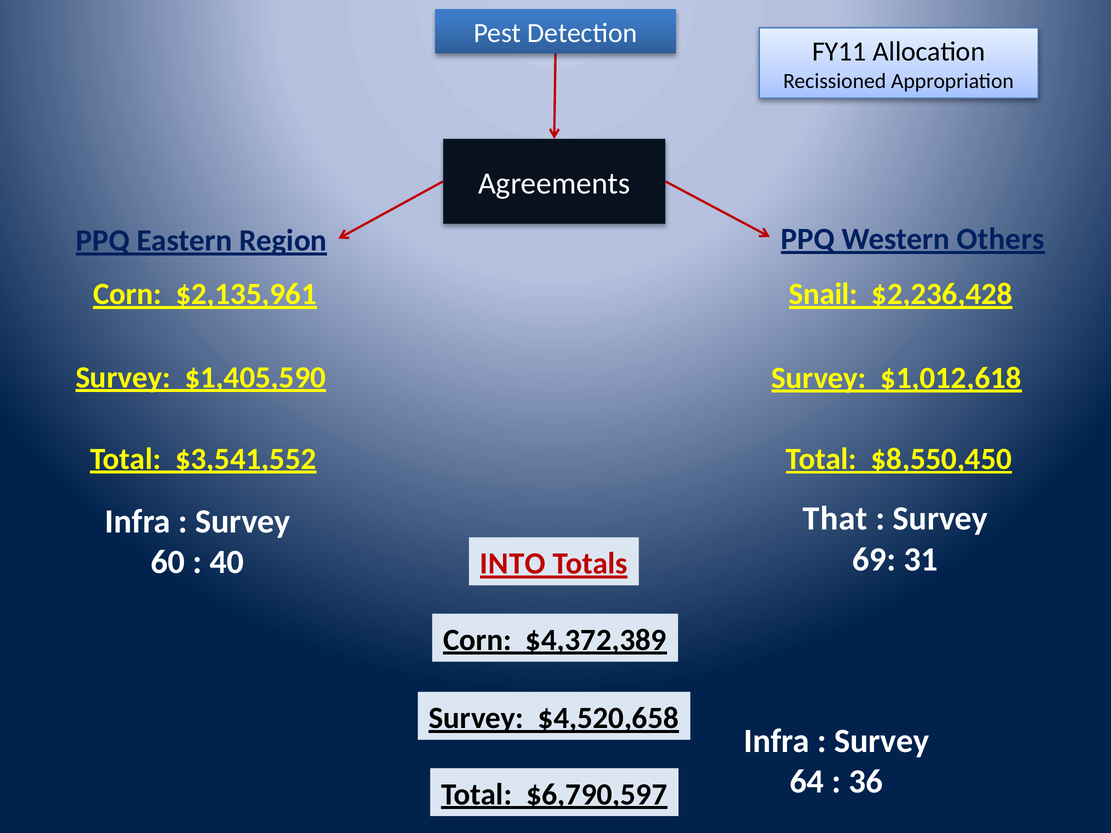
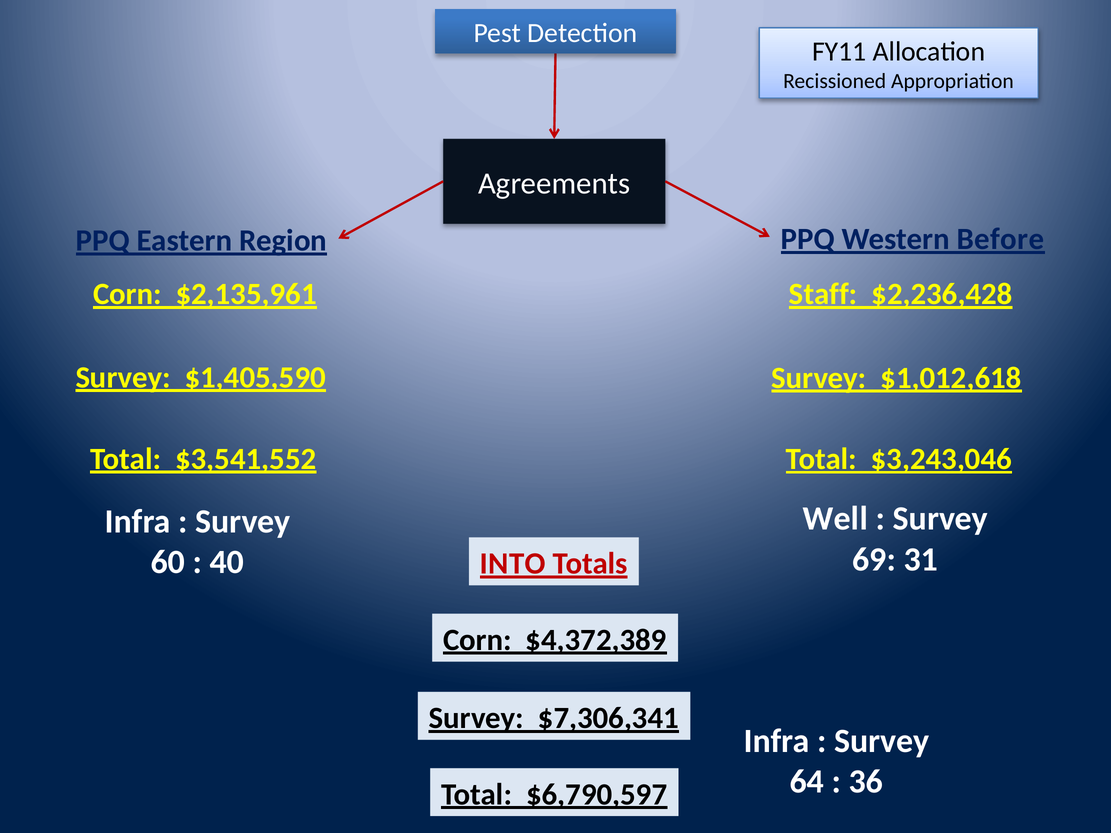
Others: Others -> Before
Snail: Snail -> Staff
$8,550,450: $8,550,450 -> $3,243,046
That: That -> Well
$4,520,658: $4,520,658 -> $7,306,341
